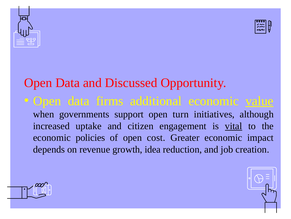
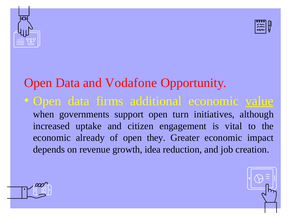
Discussed: Discussed -> Vodafone
vital underline: present -> none
policies: policies -> already
cost: cost -> they
